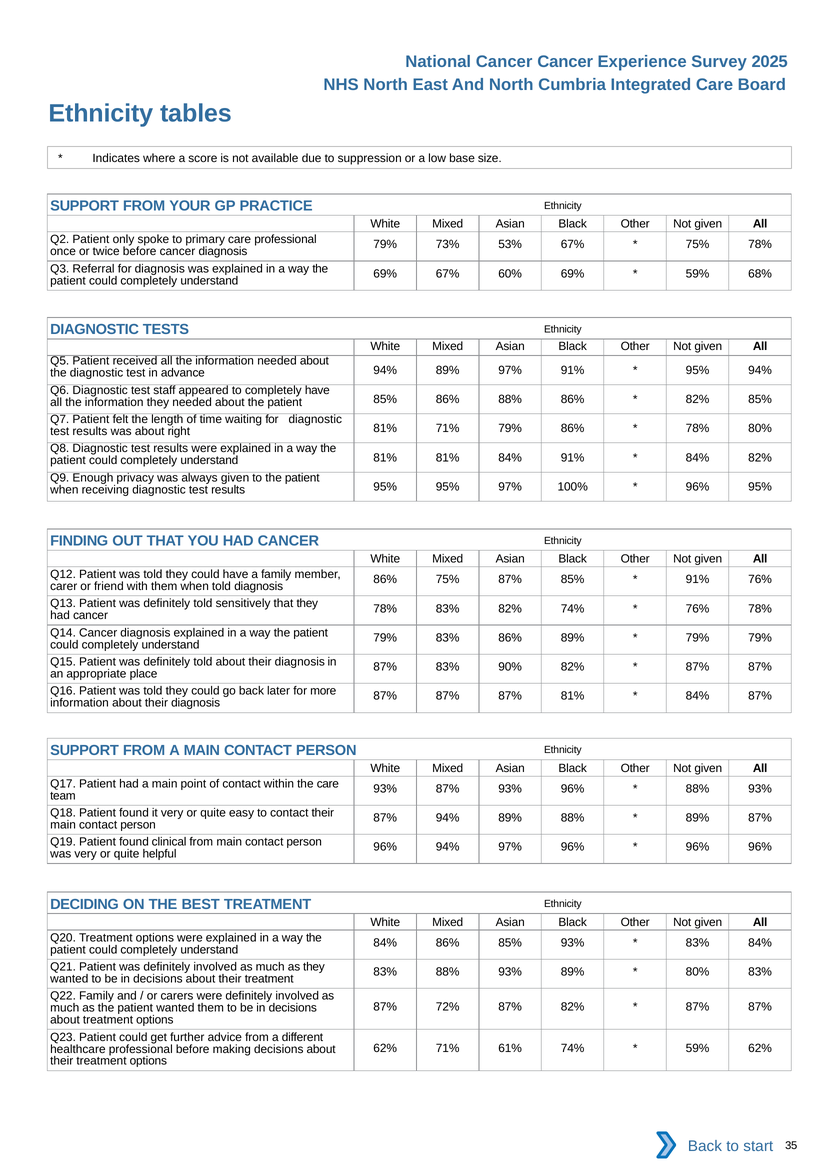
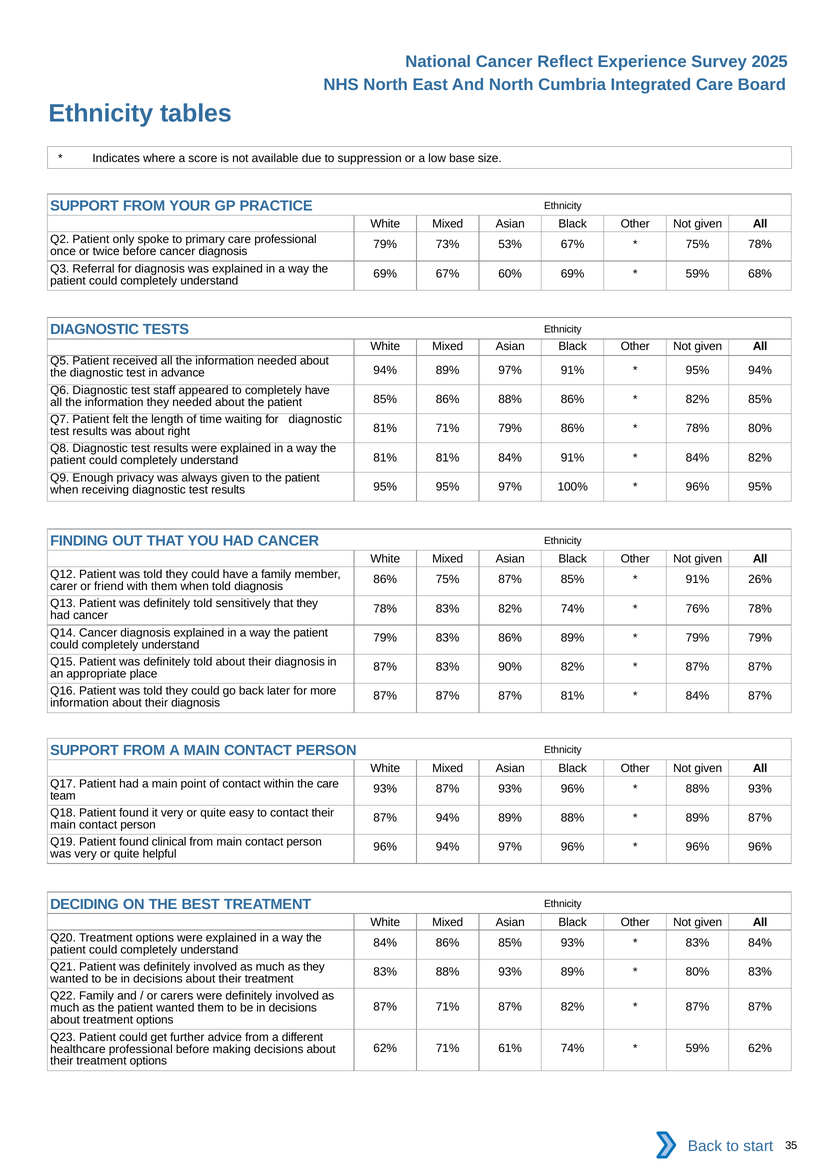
Cancer Cancer: Cancer -> Reflect
91% 76%: 76% -> 26%
87% 72%: 72% -> 71%
